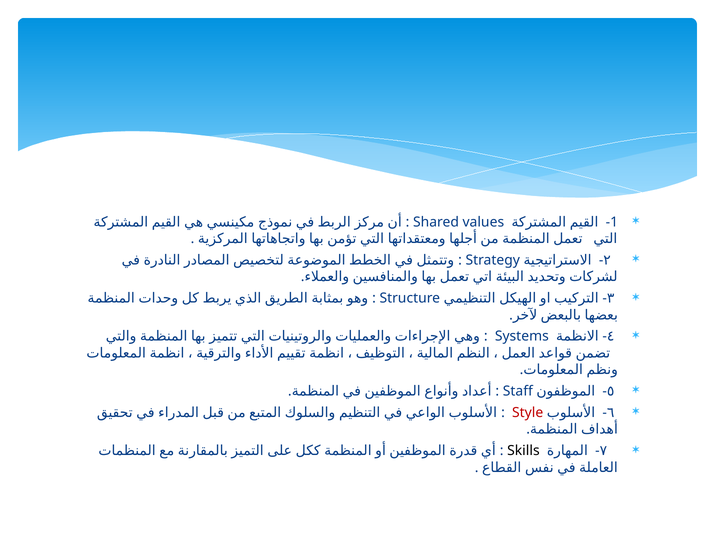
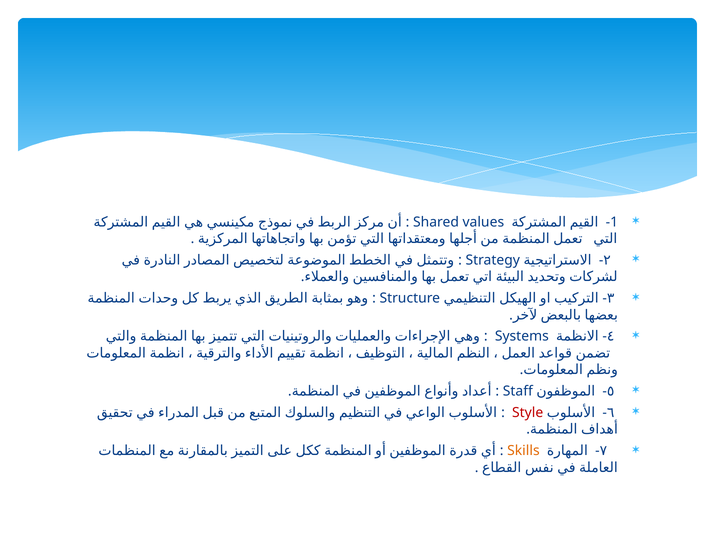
Skills colour: black -> orange
